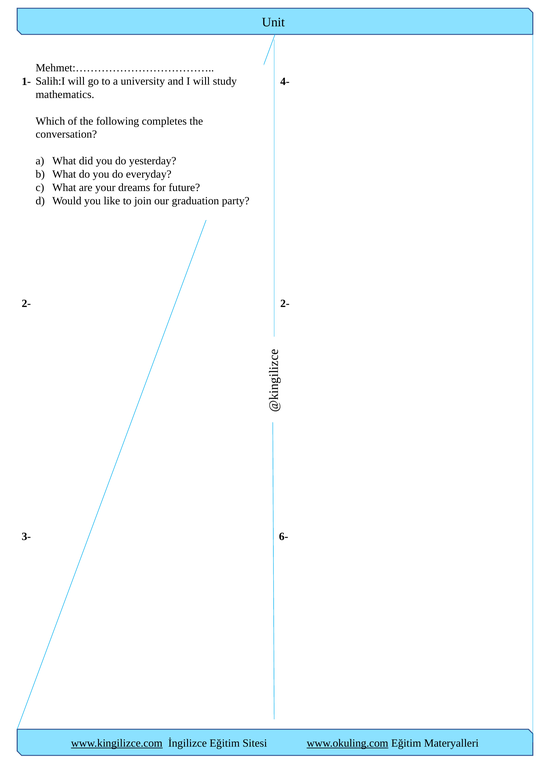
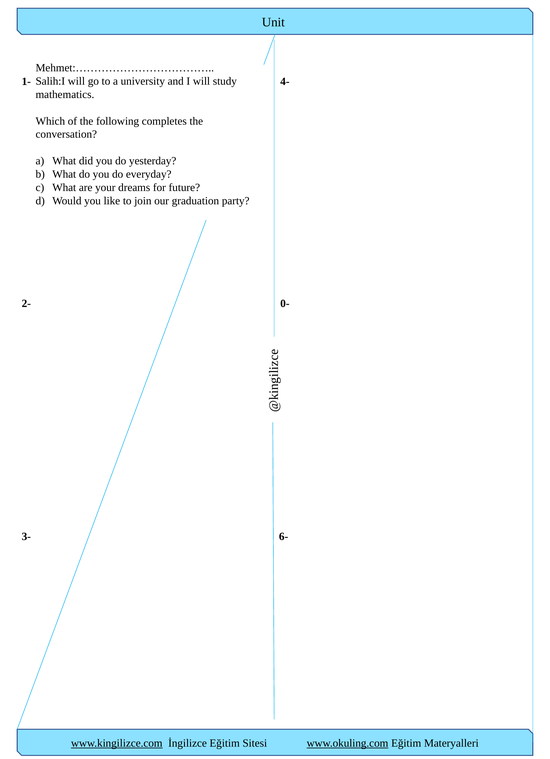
2- at (285, 304): 2- -> 0-
